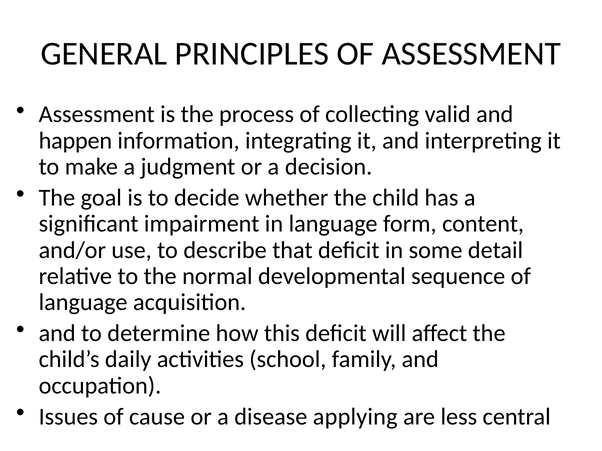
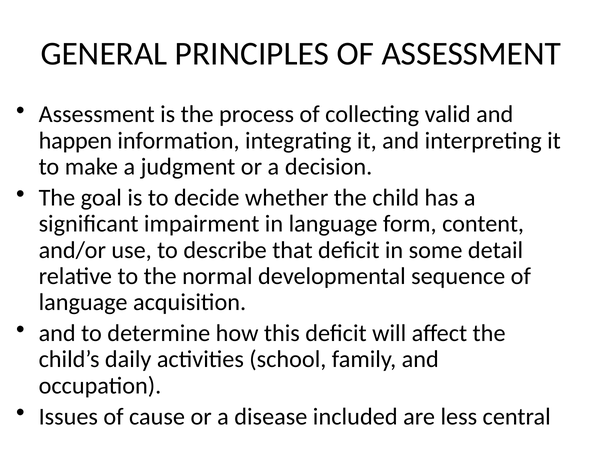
applying: applying -> included
